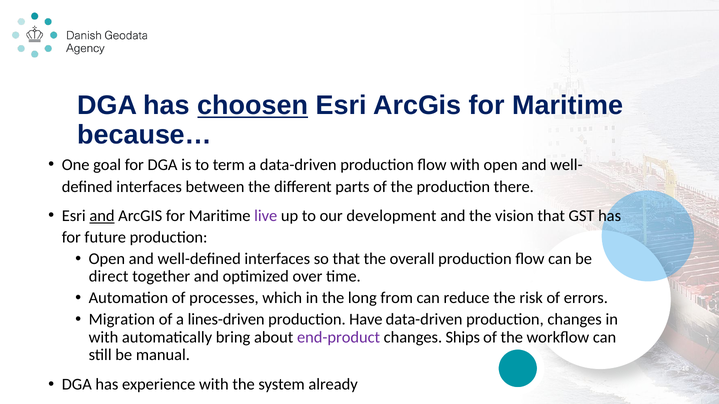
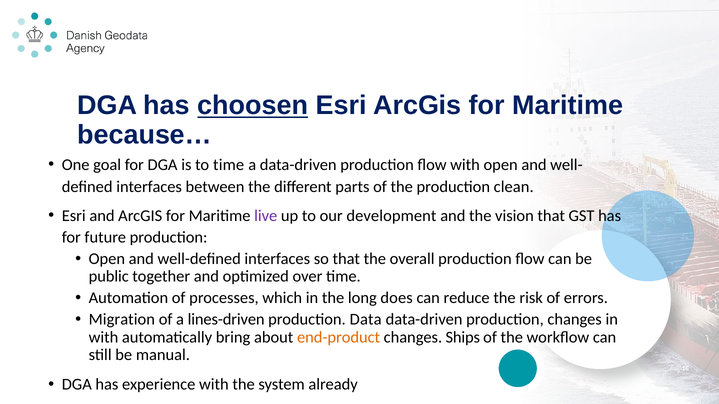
to term: term -> time
there: there -> clean
and at (102, 216) underline: present -> none
direct: direct -> public
from: from -> does
Have: Have -> Data
end-product colour: purple -> orange
